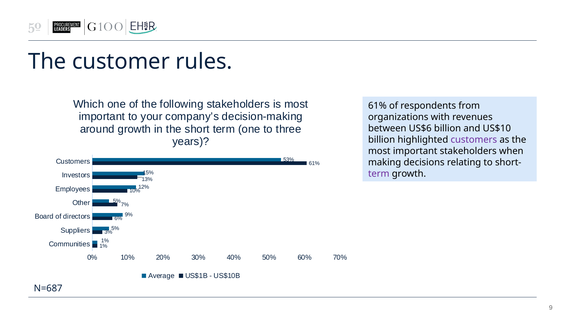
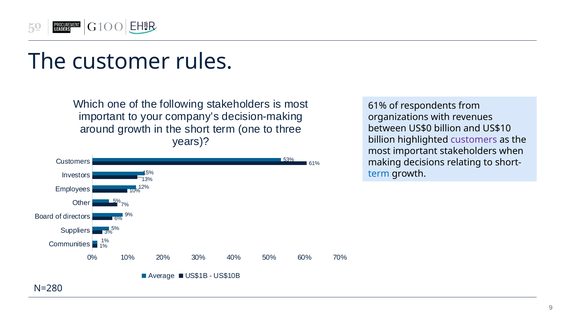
US$6: US$6 -> US$0
term at (379, 173) colour: purple -> blue
N=687: N=687 -> N=280
